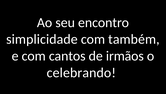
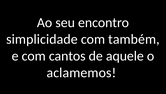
irmãos: irmãos -> aquele
celebrando: celebrando -> aclamemos
